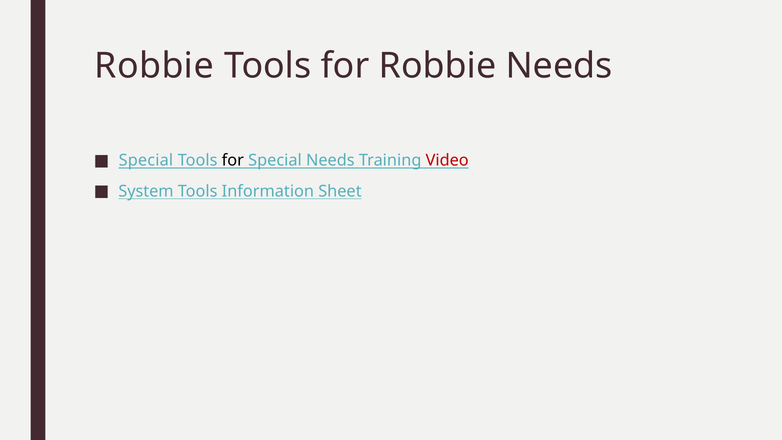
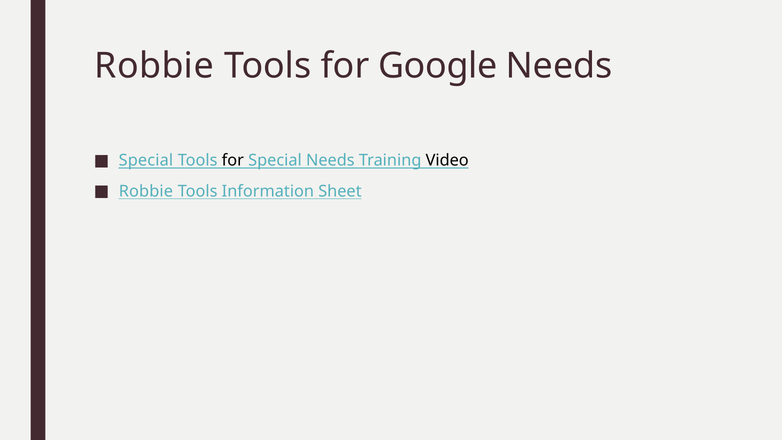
for Robbie: Robbie -> Google
Video colour: red -> black
System at (146, 191): System -> Robbie
